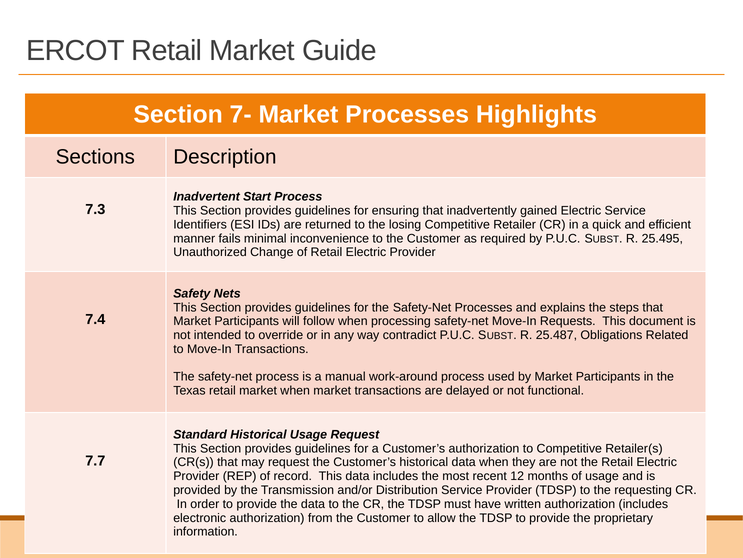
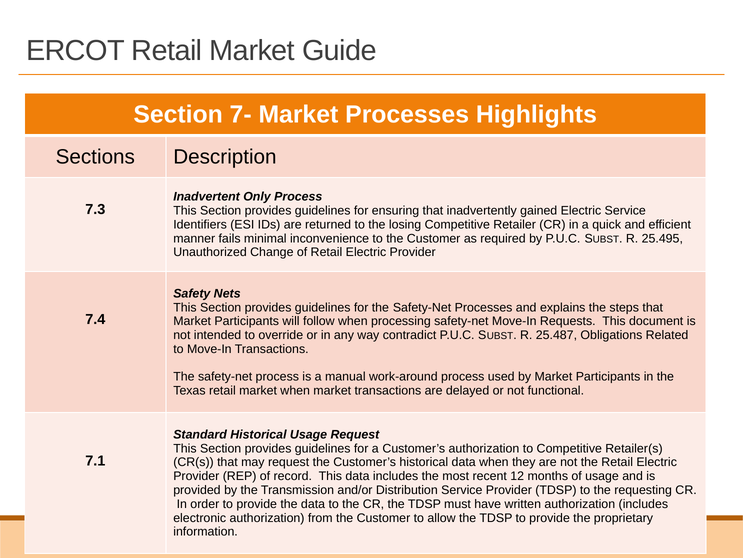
Start: Start -> Only
7.7: 7.7 -> 7.1
